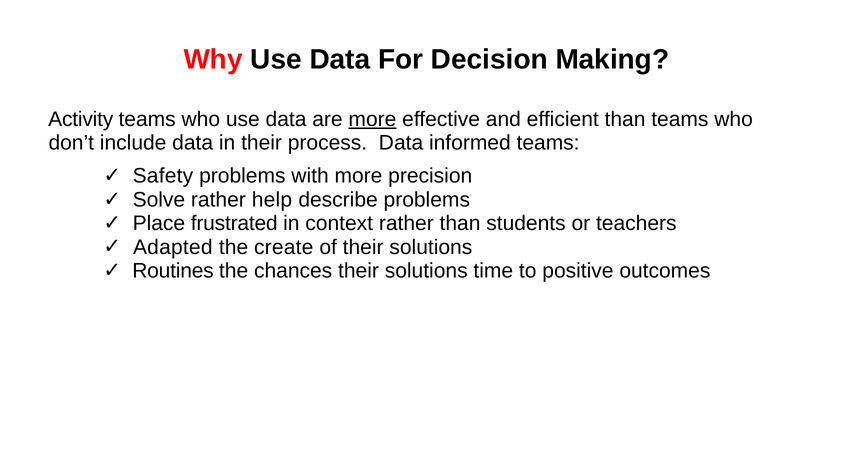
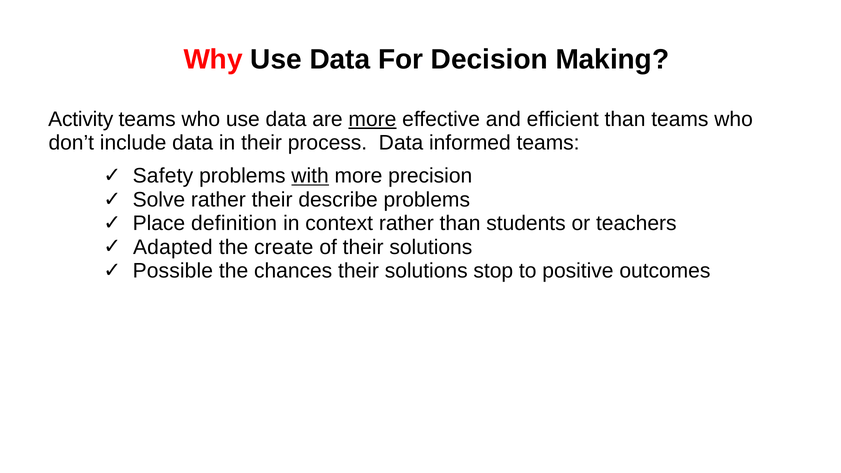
with underline: none -> present
rather help: help -> their
frustrated: frustrated -> definition
Routines: Routines -> Possible
time: time -> stop
